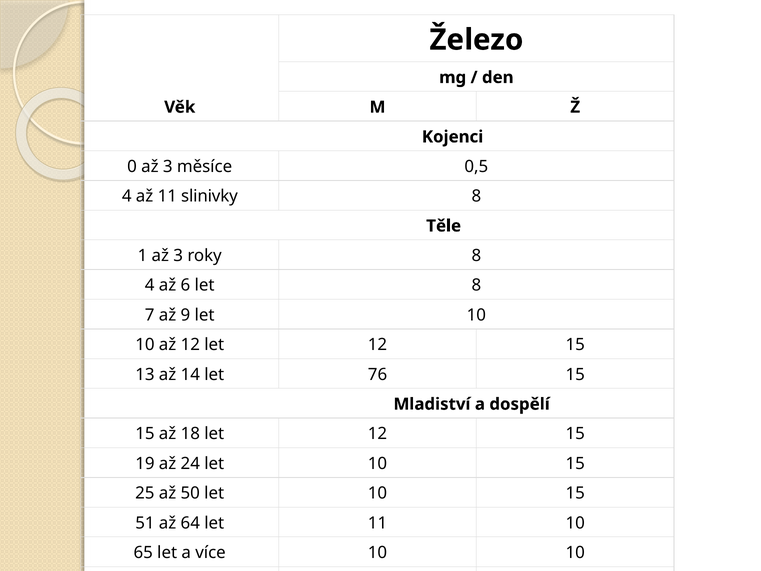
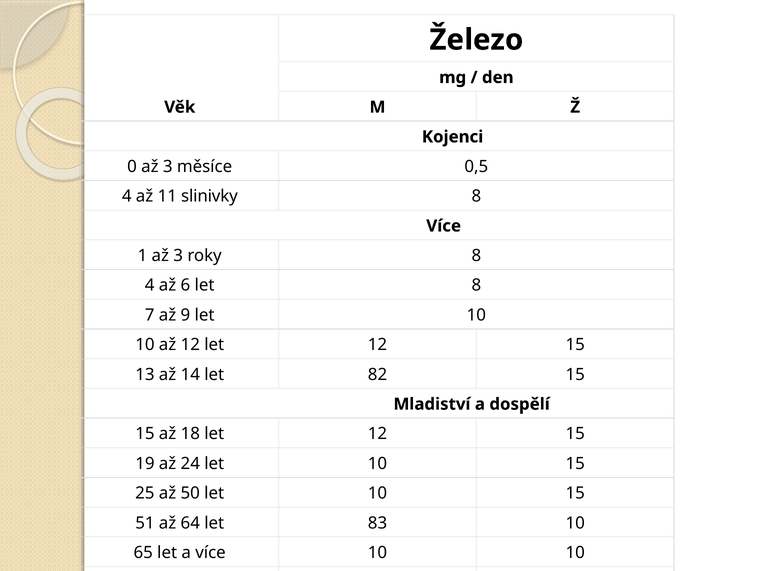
Těle at (444, 226): Těle -> Více
76: 76 -> 82
let 11: 11 -> 83
